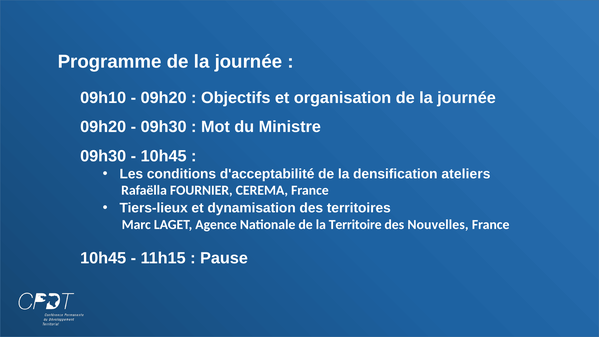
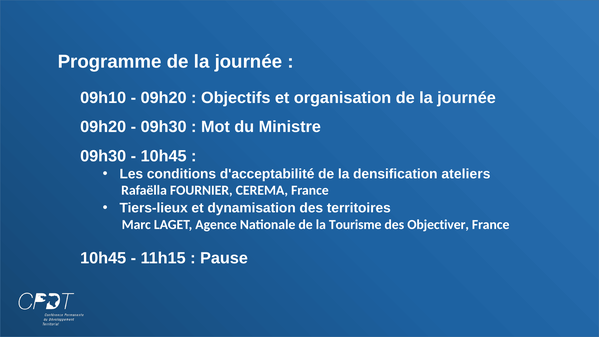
Territoire: Territoire -> Tourisme
Nouvelles: Nouvelles -> Objectiver
